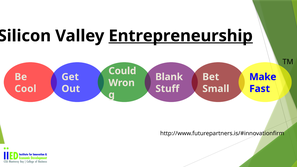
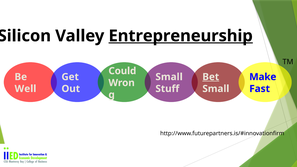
Blank at (169, 77): Blank -> Small
Bet underline: none -> present
Cool: Cool -> Well
